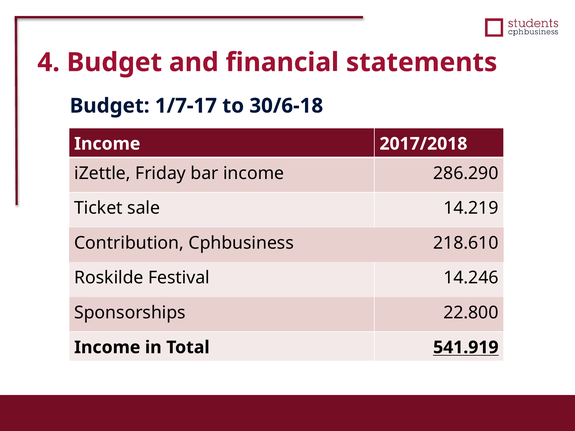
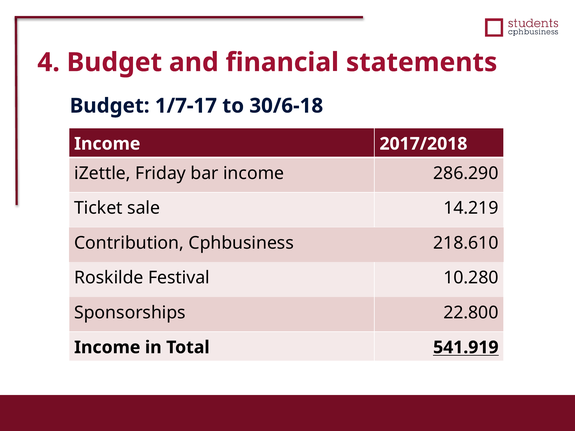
14.246: 14.246 -> 10.280
